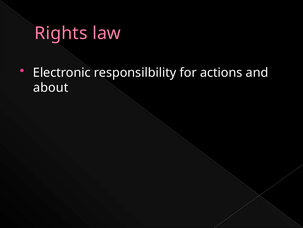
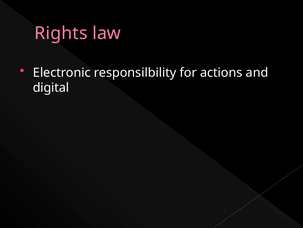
about: about -> digital
